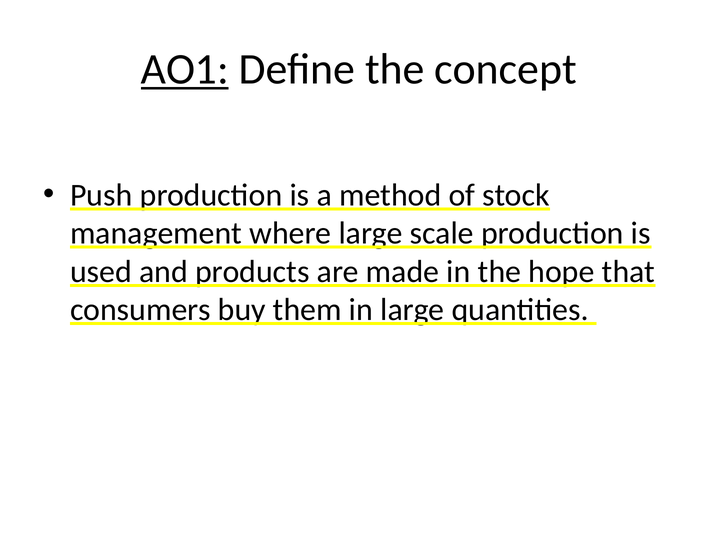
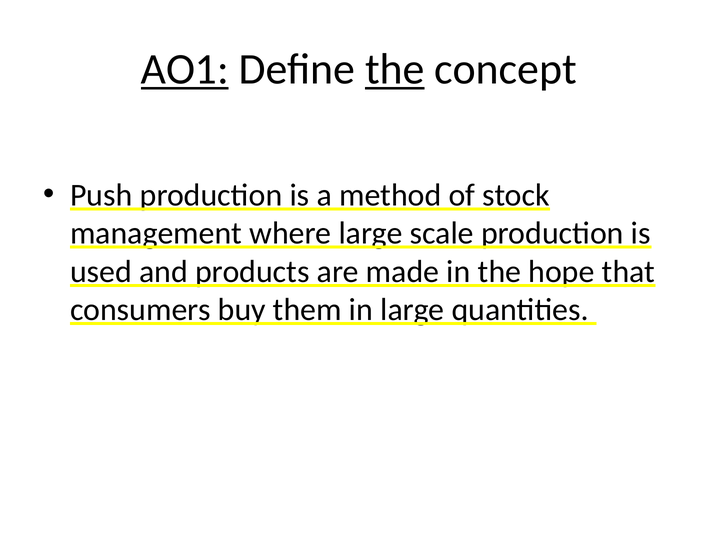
the at (395, 70) underline: none -> present
